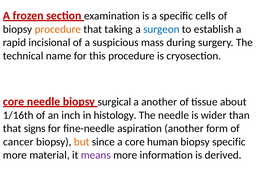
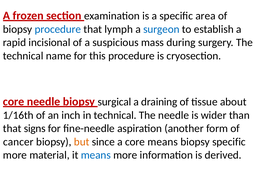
cells: cells -> area
procedure at (58, 29) colour: orange -> blue
taking: taking -> lymph
a another: another -> draining
in histology: histology -> technical
core human: human -> means
means at (96, 156) colour: purple -> blue
